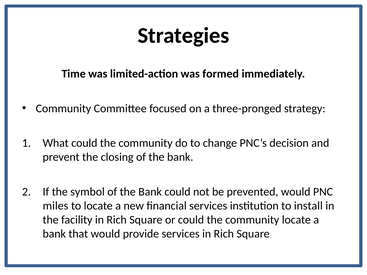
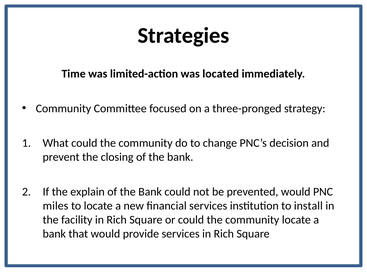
formed: formed -> located
symbol: symbol -> explain
